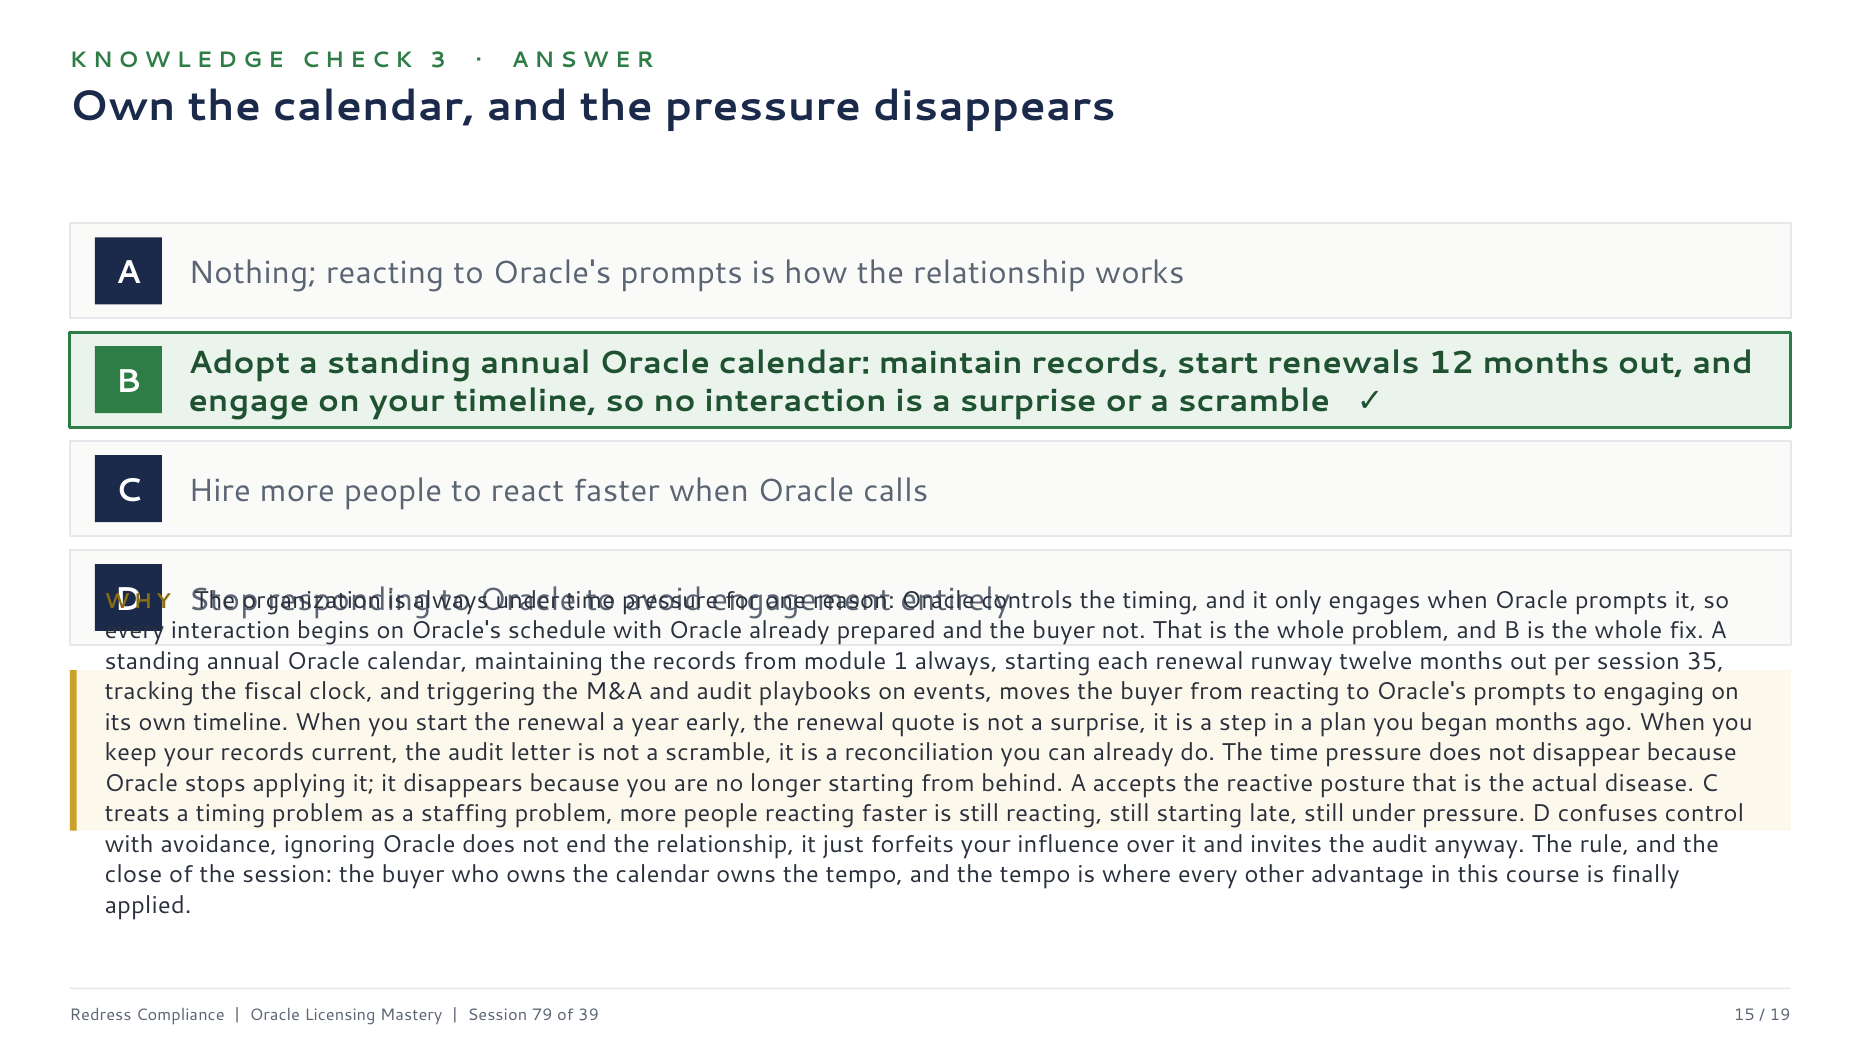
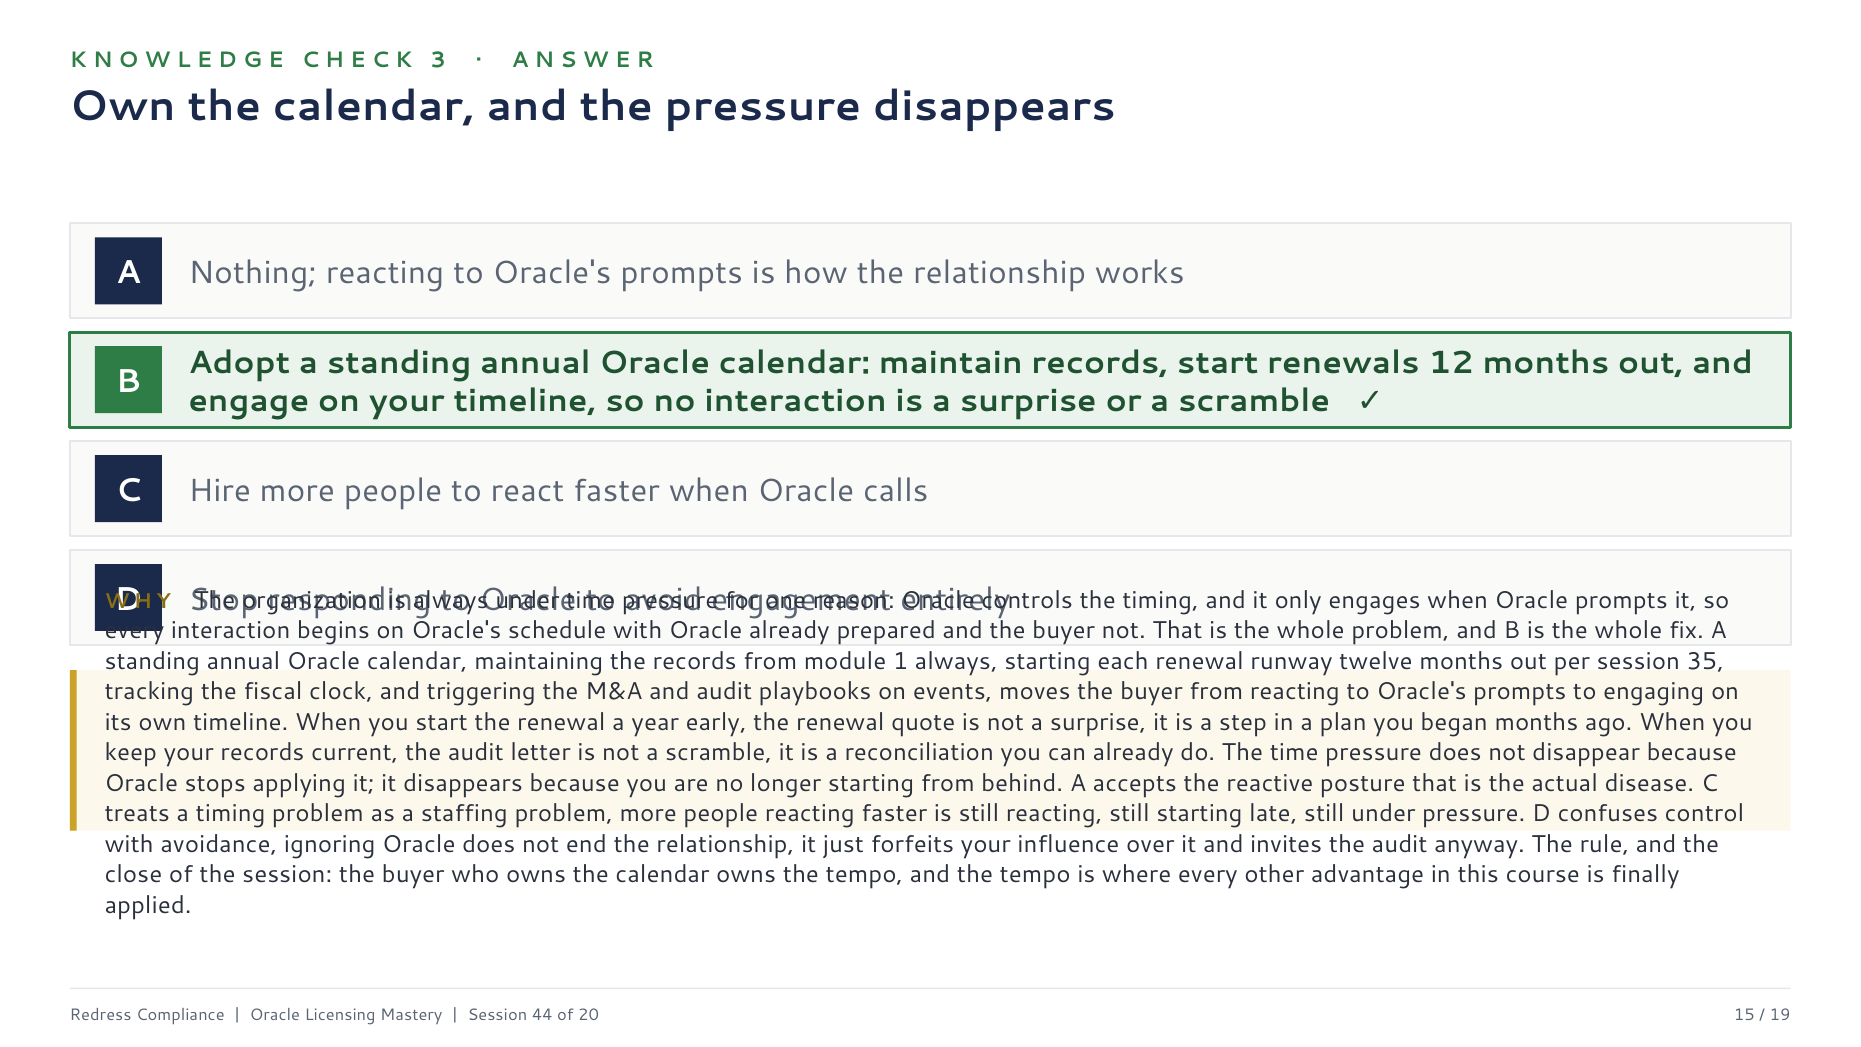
79: 79 -> 44
39: 39 -> 20
